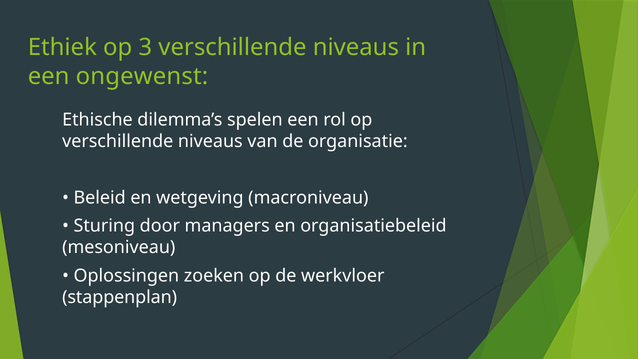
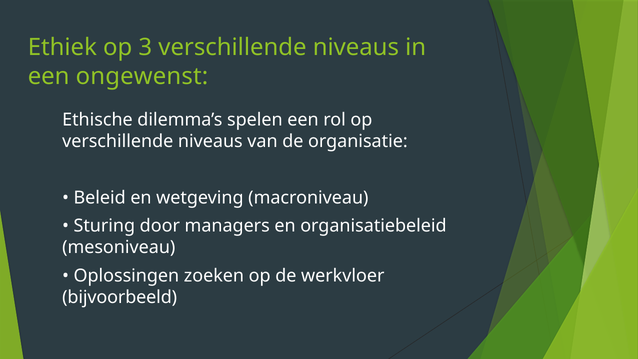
stappenplan: stappenplan -> bijvoorbeeld
